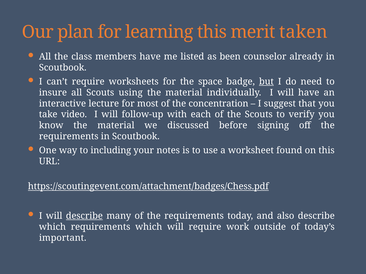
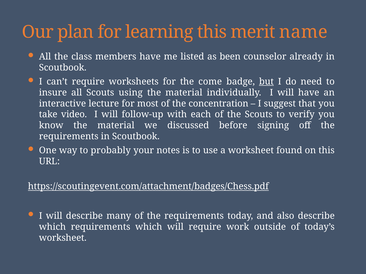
taken: taken -> name
space: space -> come
including: including -> probably
describe at (84, 216) underline: present -> none
important at (63, 238): important -> worksheet
